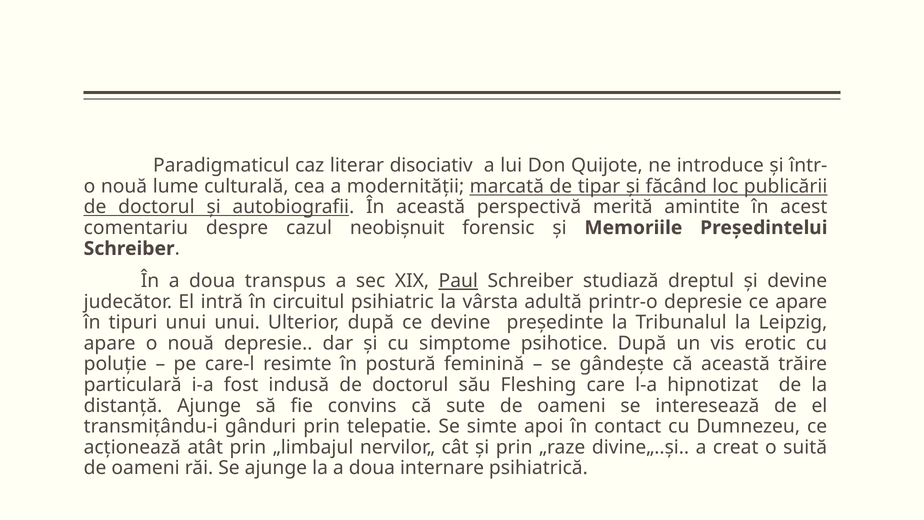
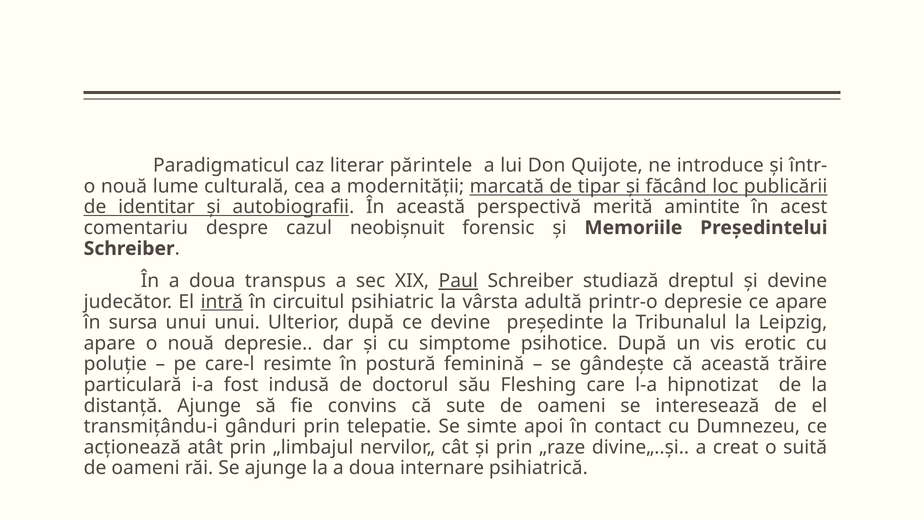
disociativ: disociativ -> părintele
doctorul at (156, 207): doctorul -> identitar
intră underline: none -> present
tipuri: tipuri -> sursa
